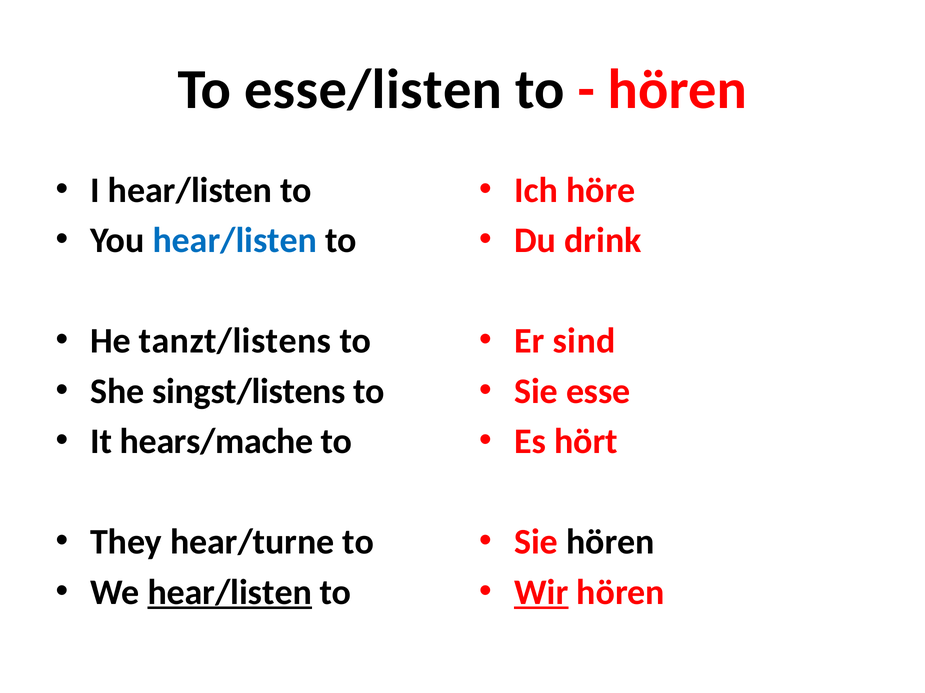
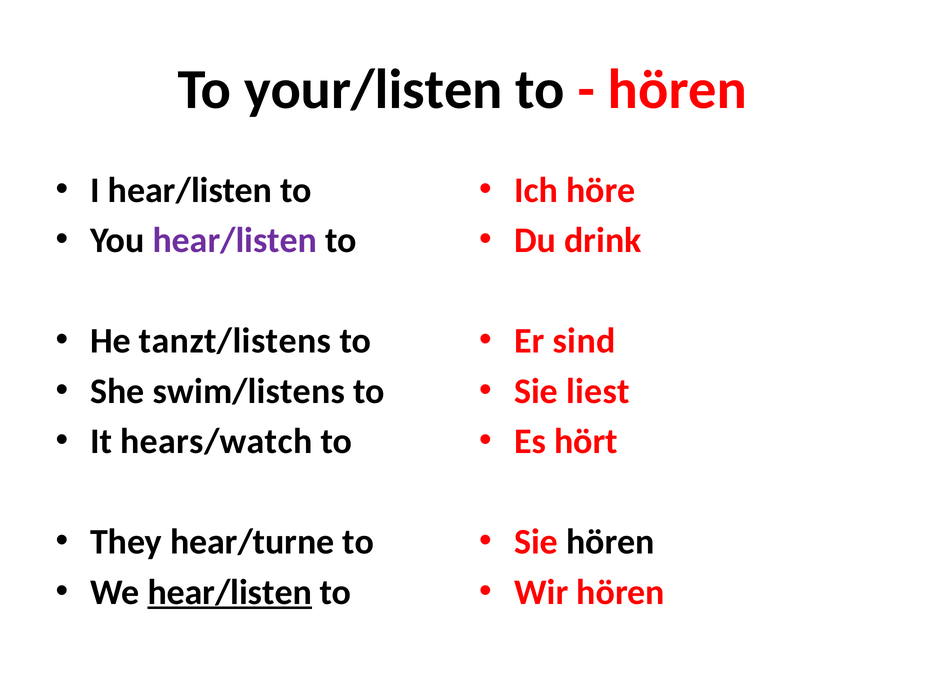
esse/listen: esse/listen -> your/listen
hear/listen at (235, 241) colour: blue -> purple
singst/listens: singst/listens -> swim/listens
esse: esse -> liest
hears/mache: hears/mache -> hears/watch
Wir underline: present -> none
